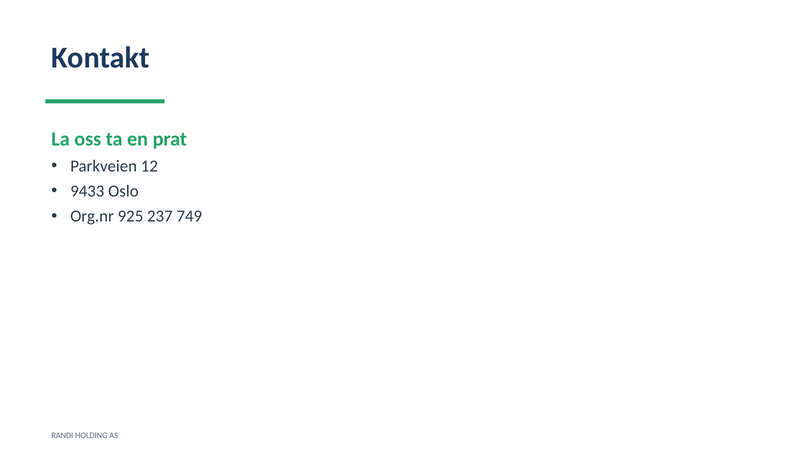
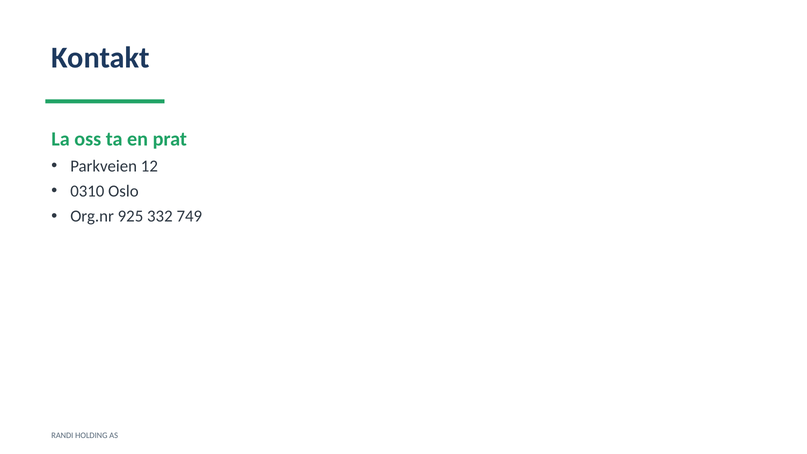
9433: 9433 -> 0310
237: 237 -> 332
